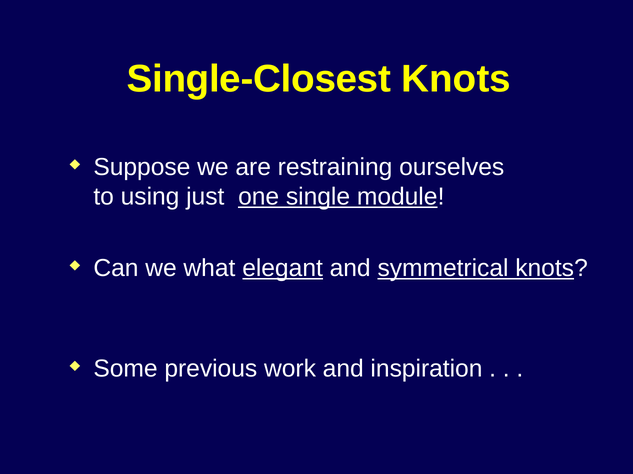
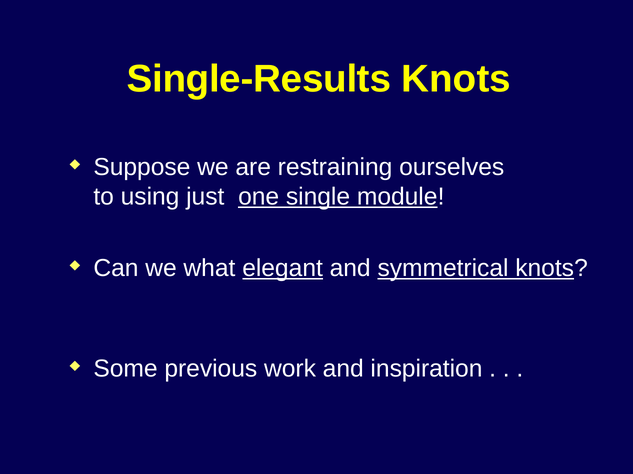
Single-Closest: Single-Closest -> Single-Results
